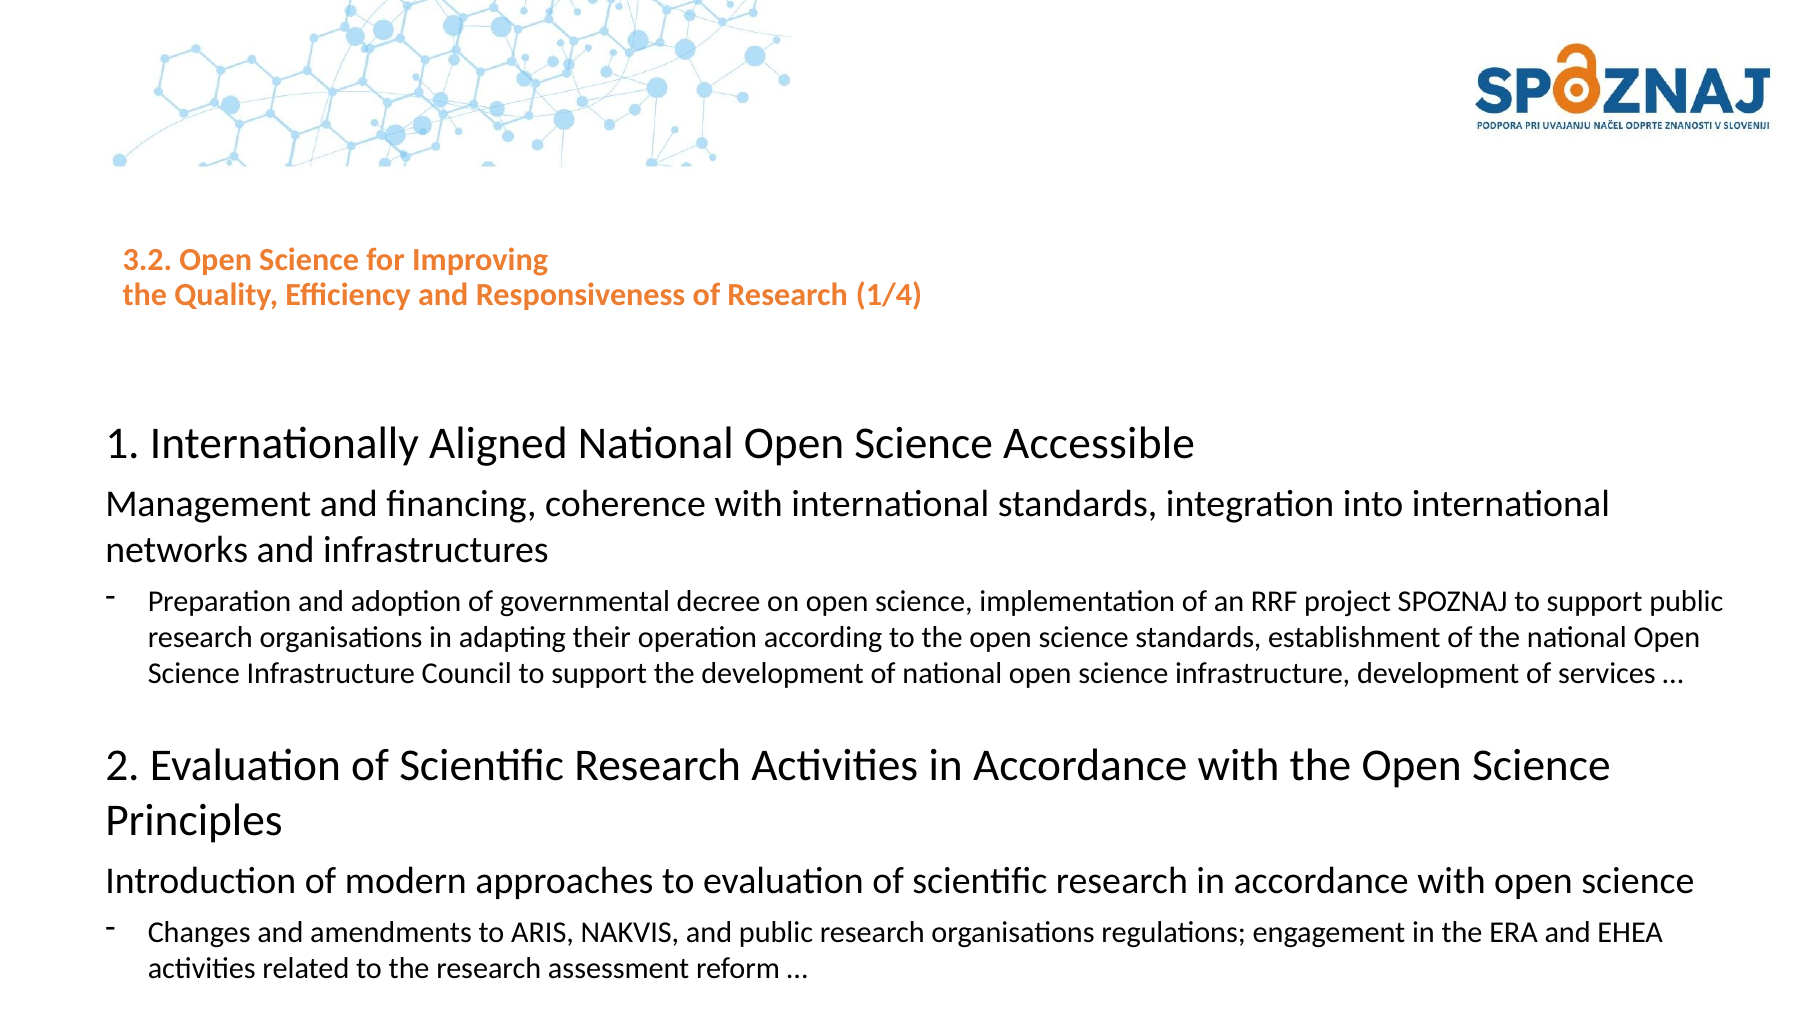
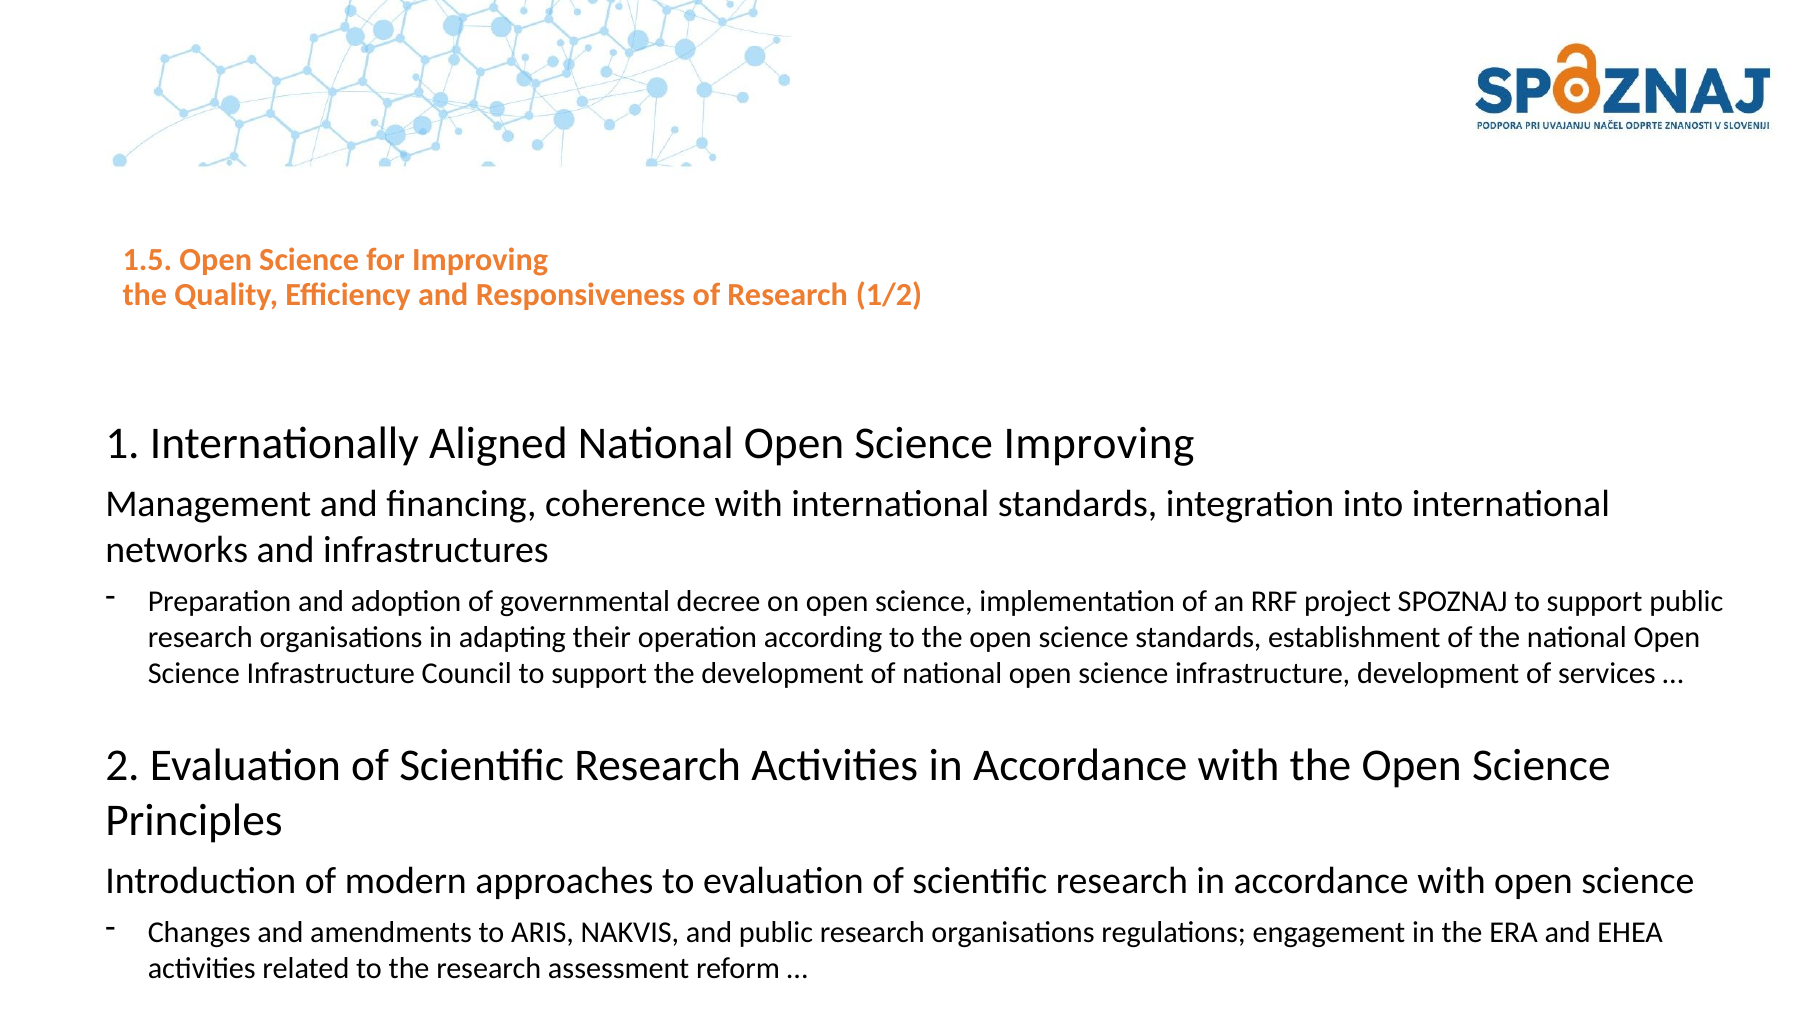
3.2: 3.2 -> 1.5
1/4: 1/4 -> 1/2
Science Accessible: Accessible -> Improving
